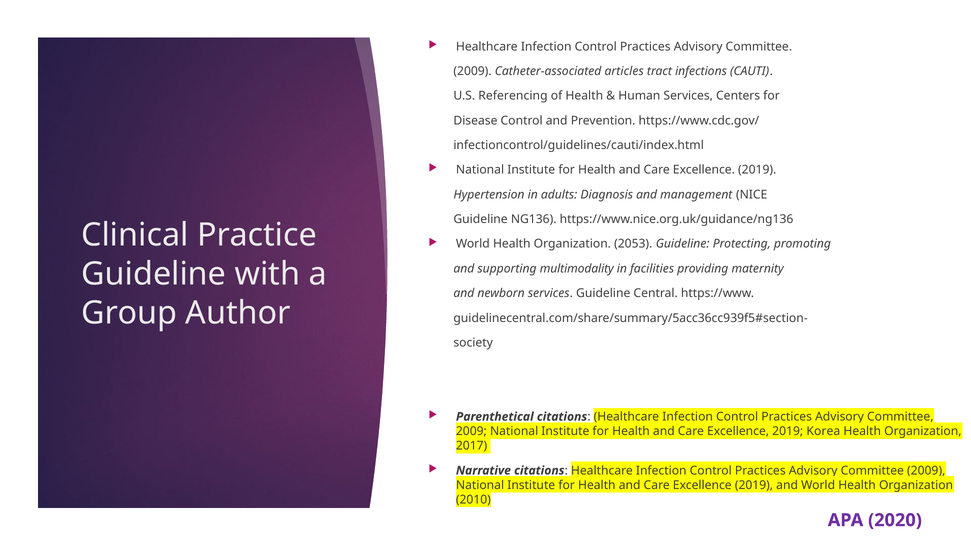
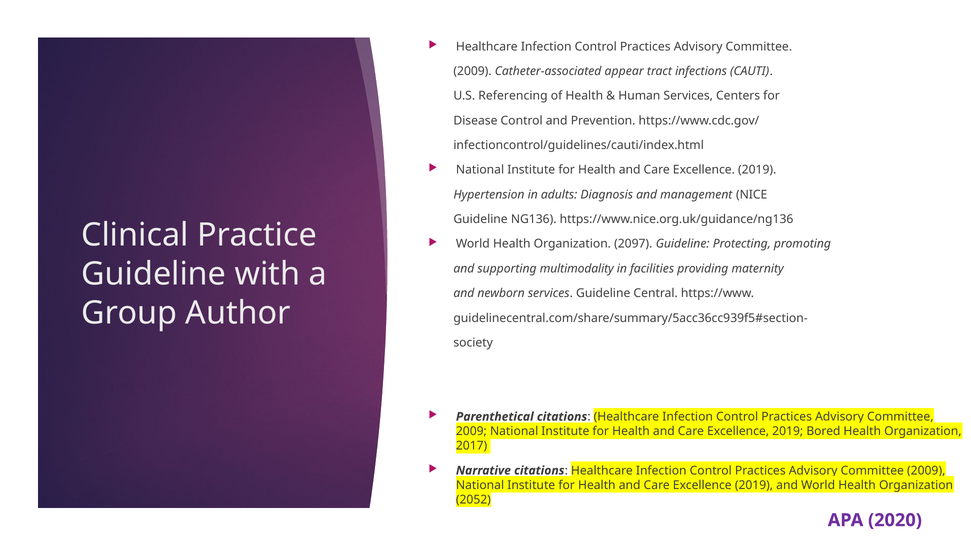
articles: articles -> appear
2053: 2053 -> 2097
Korea: Korea -> Bored
2010: 2010 -> 2052
